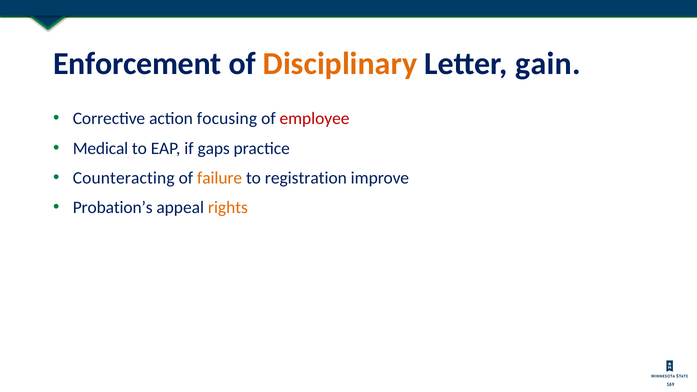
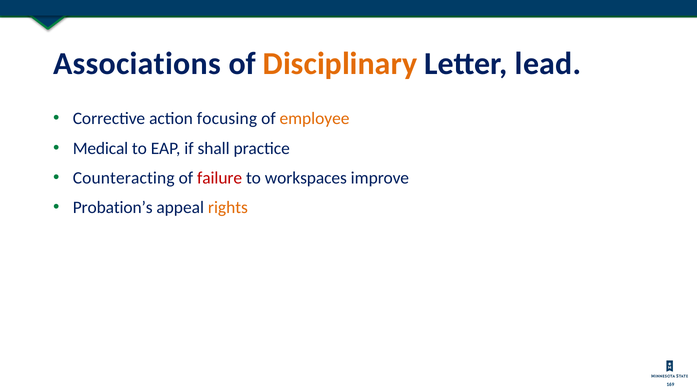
Enforcement: Enforcement -> Associations
gain: gain -> lead
employee colour: red -> orange
gaps: gaps -> shall
failure colour: orange -> red
registration: registration -> workspaces
